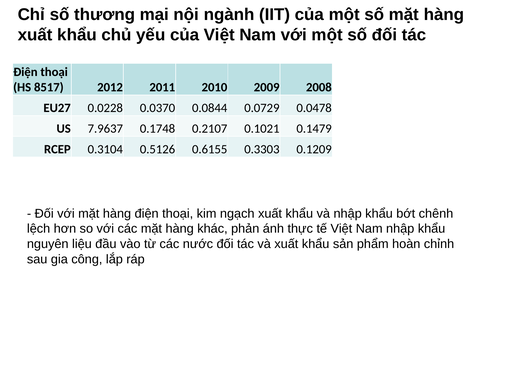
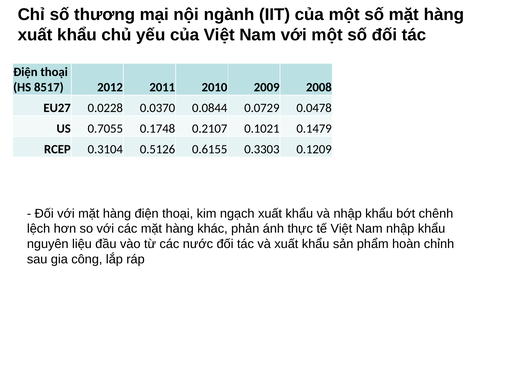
7.9637: 7.9637 -> 0.7055
